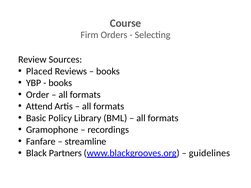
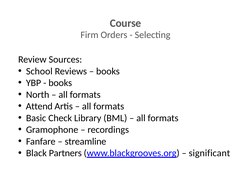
Placed: Placed -> School
Order: Order -> North
Policy: Policy -> Check
guidelines: guidelines -> significant
